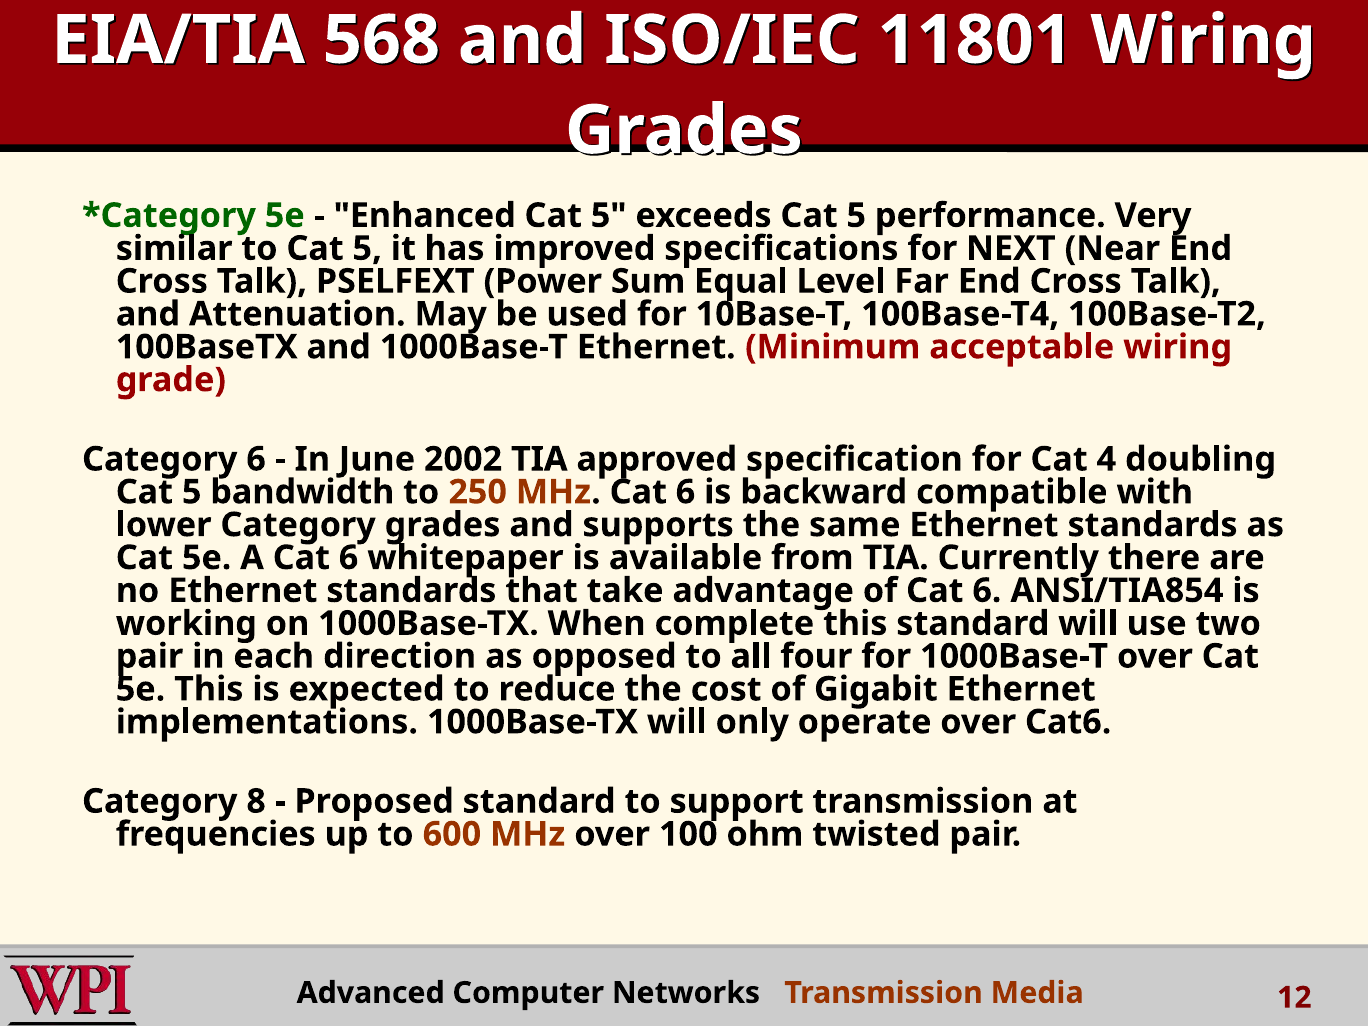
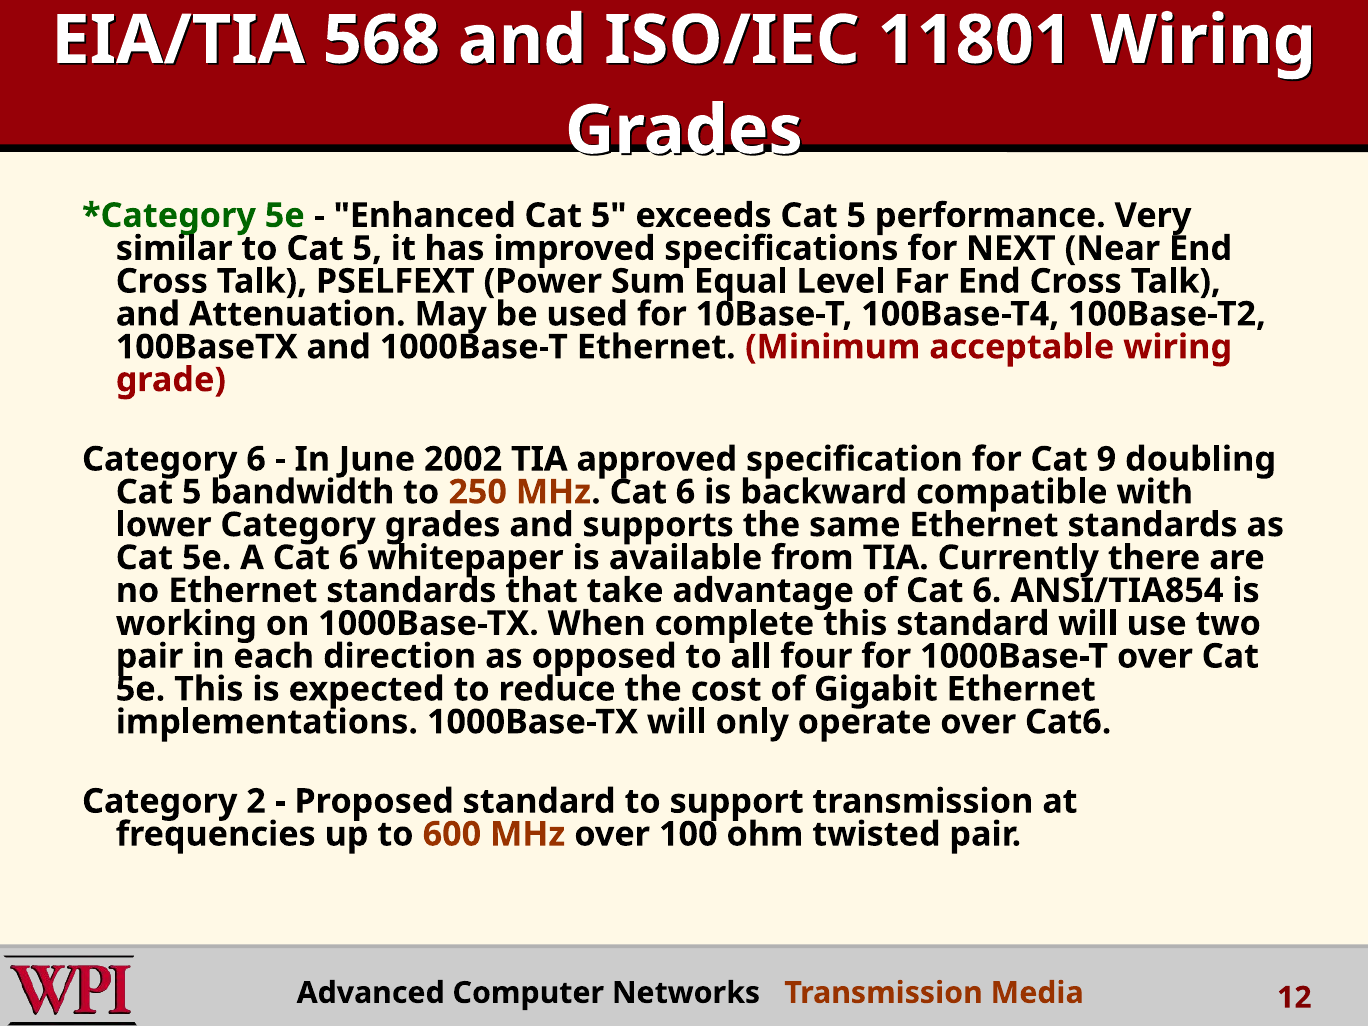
4: 4 -> 9
8: 8 -> 2
